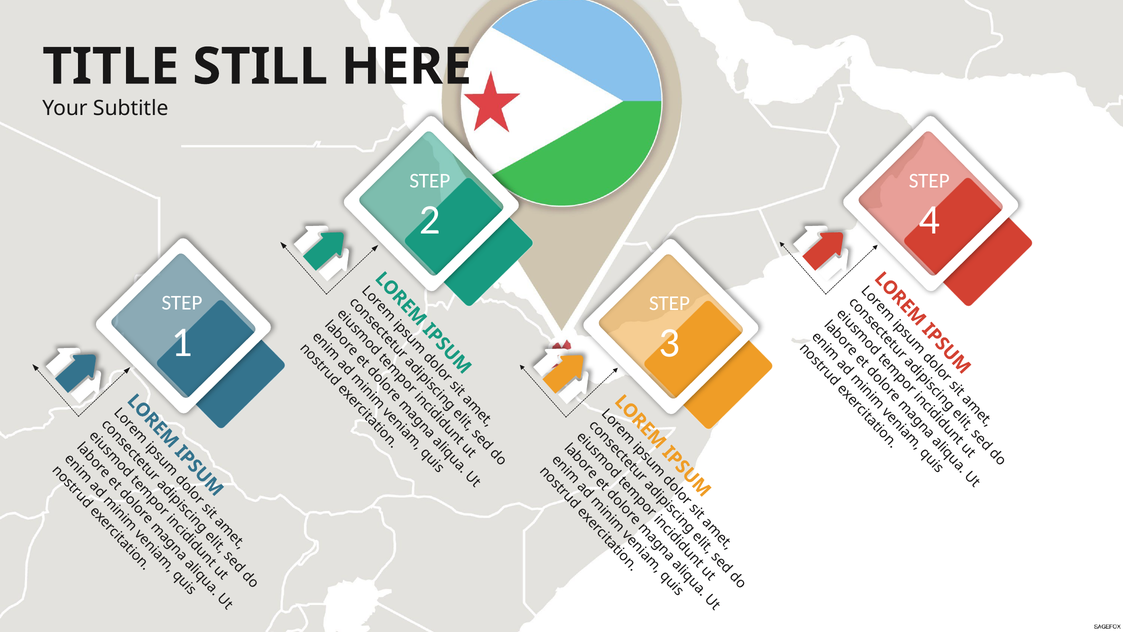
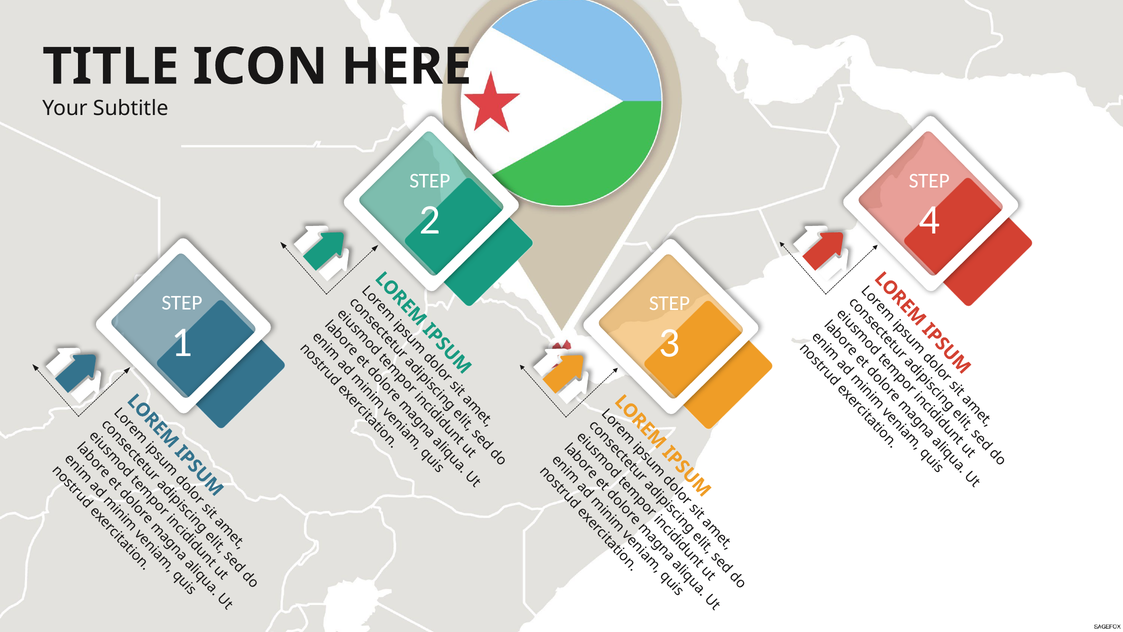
STILL: STILL -> ICON
